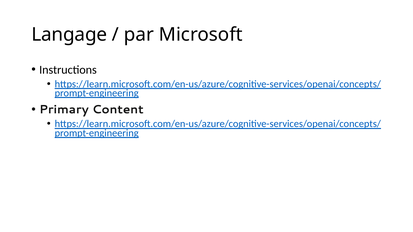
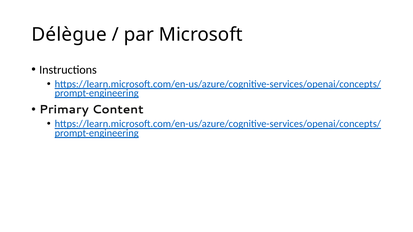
Langage: Langage -> Délègue
